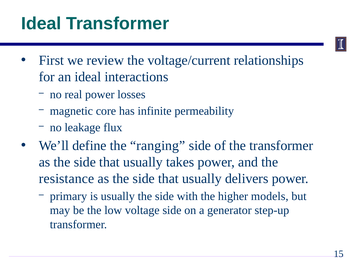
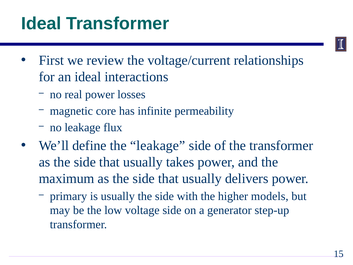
the ranging: ranging -> leakage
resistance: resistance -> maximum
